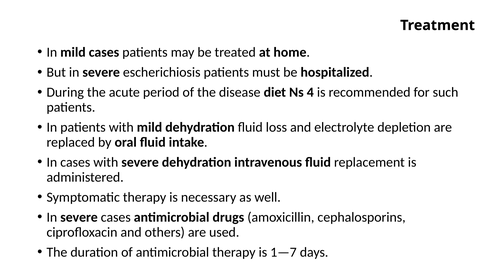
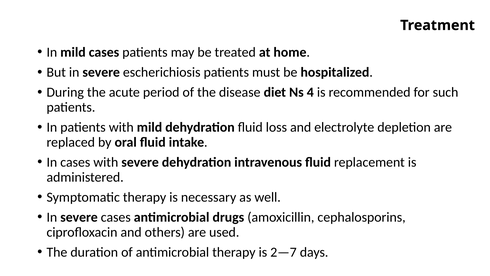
1—7: 1—7 -> 2—7
